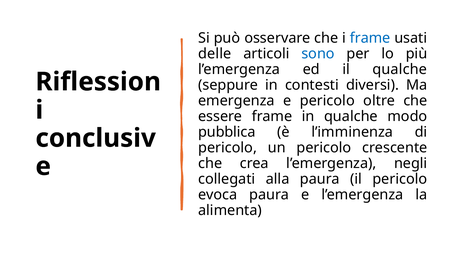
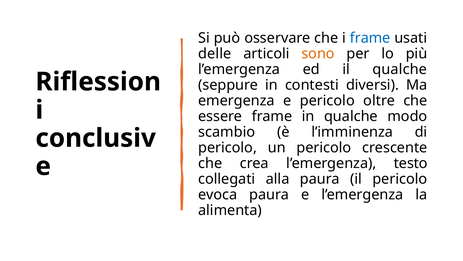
sono colour: blue -> orange
pubblica: pubblica -> scambio
negli: negli -> testo
